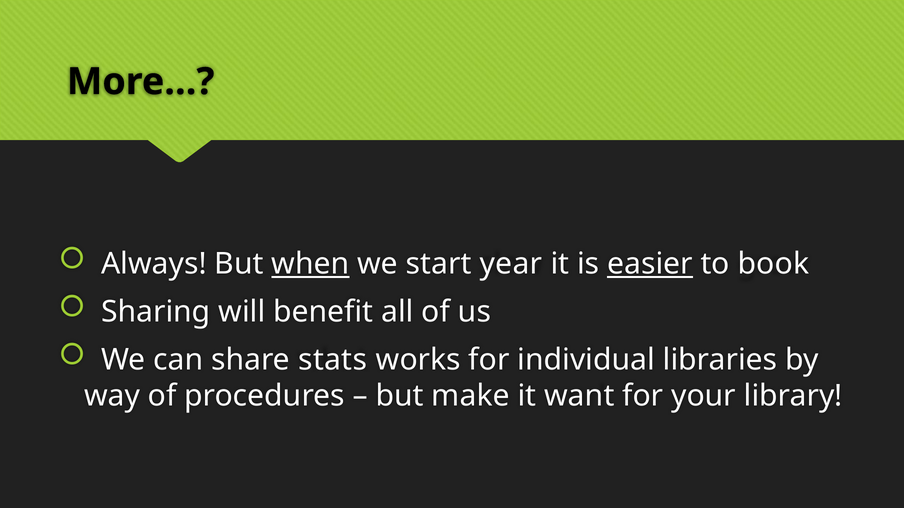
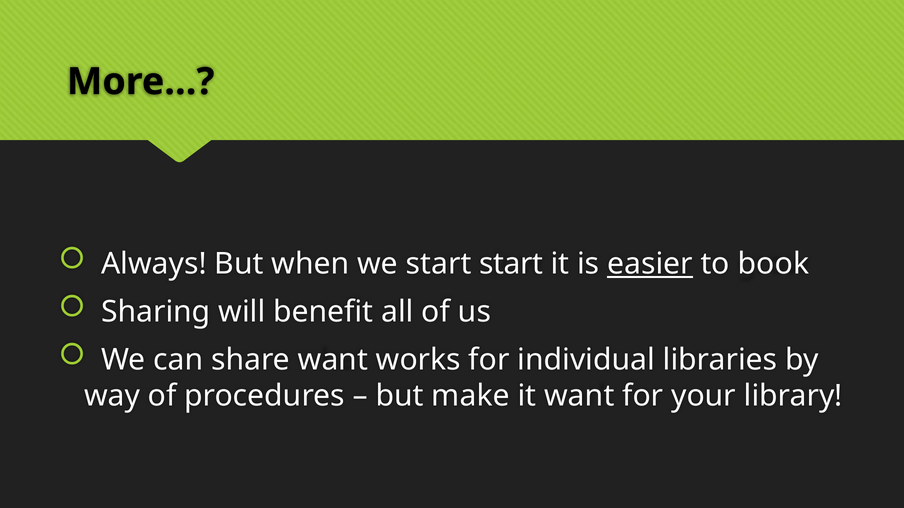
when underline: present -> none
start year: year -> start
share stats: stats -> want
